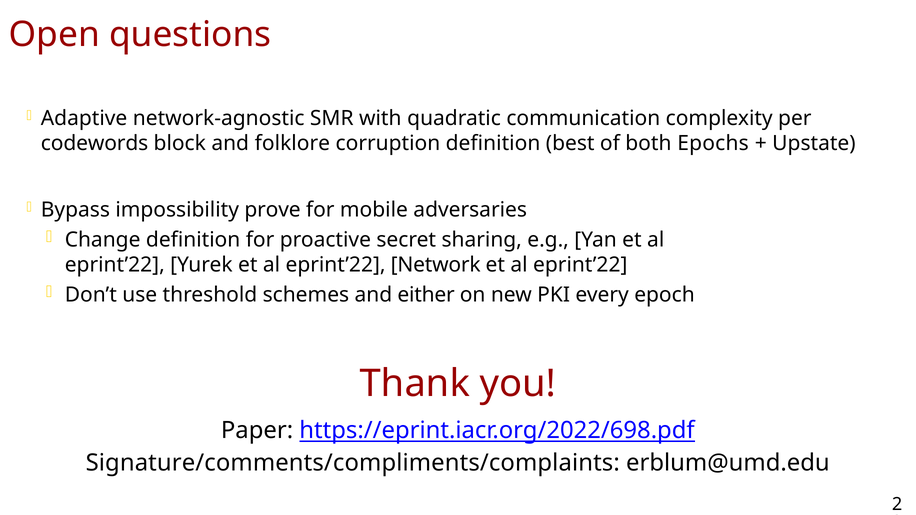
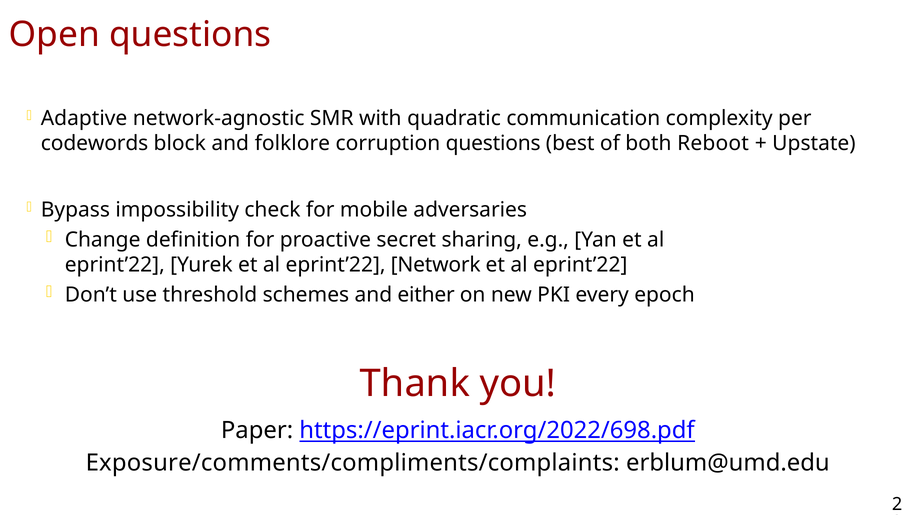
corruption definition: definition -> questions
Epochs: Epochs -> Reboot
prove: prove -> check
Signature/comments/compliments/complaints: Signature/comments/compliments/complaints -> Exposure/comments/compliments/complaints
